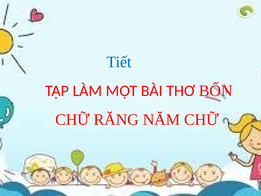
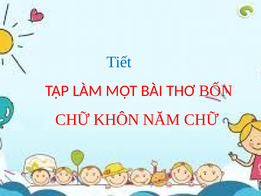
RĂNG: RĂNG -> KHÔN
